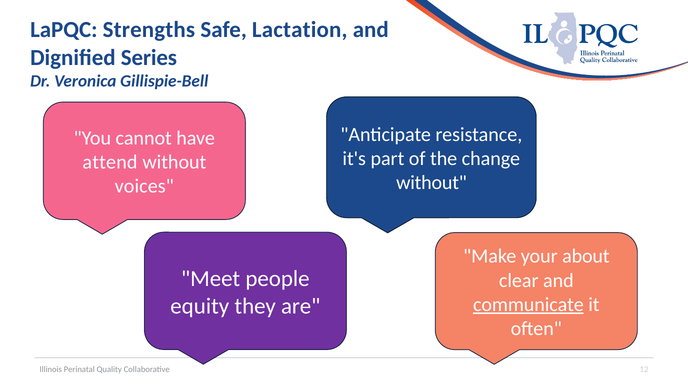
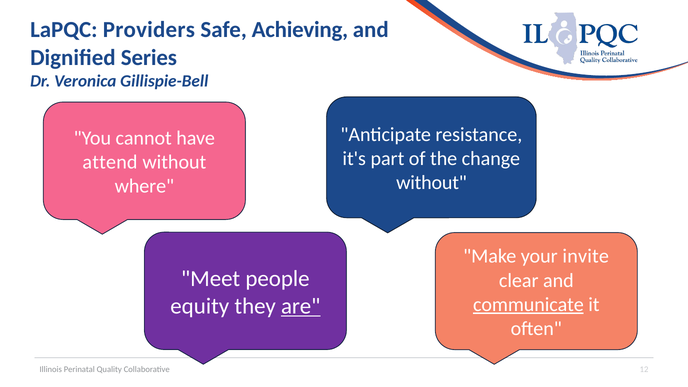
Strengths: Strengths -> Providers
Lactation: Lactation -> Achieving
voices: voices -> where
about: about -> invite
are underline: none -> present
